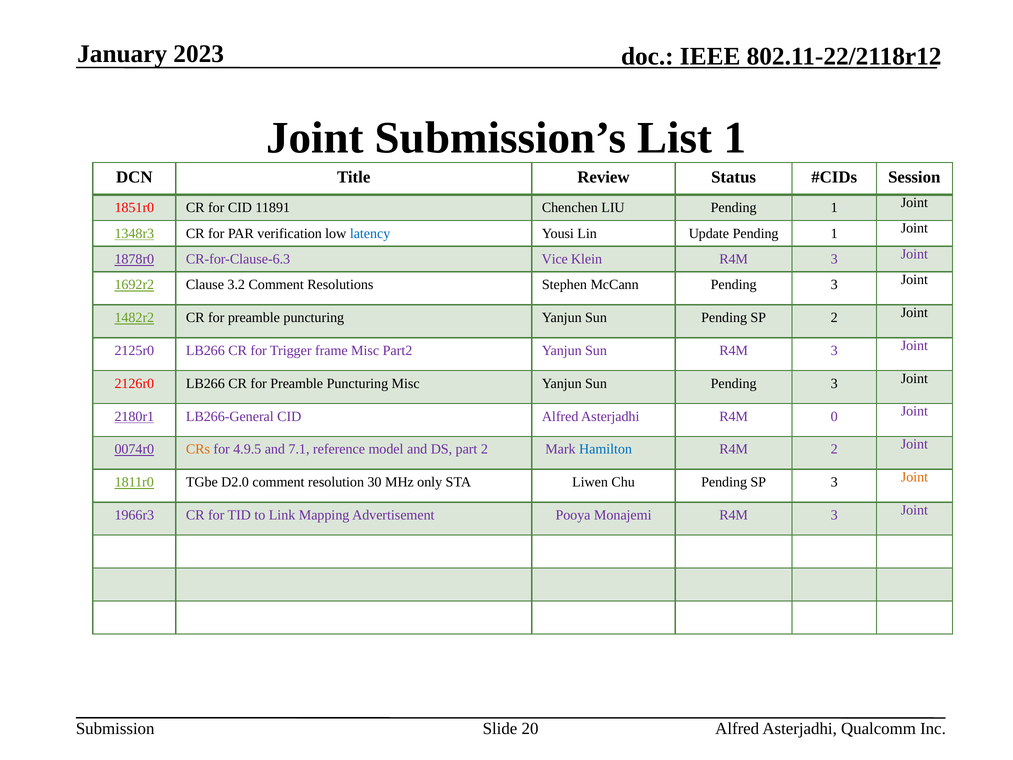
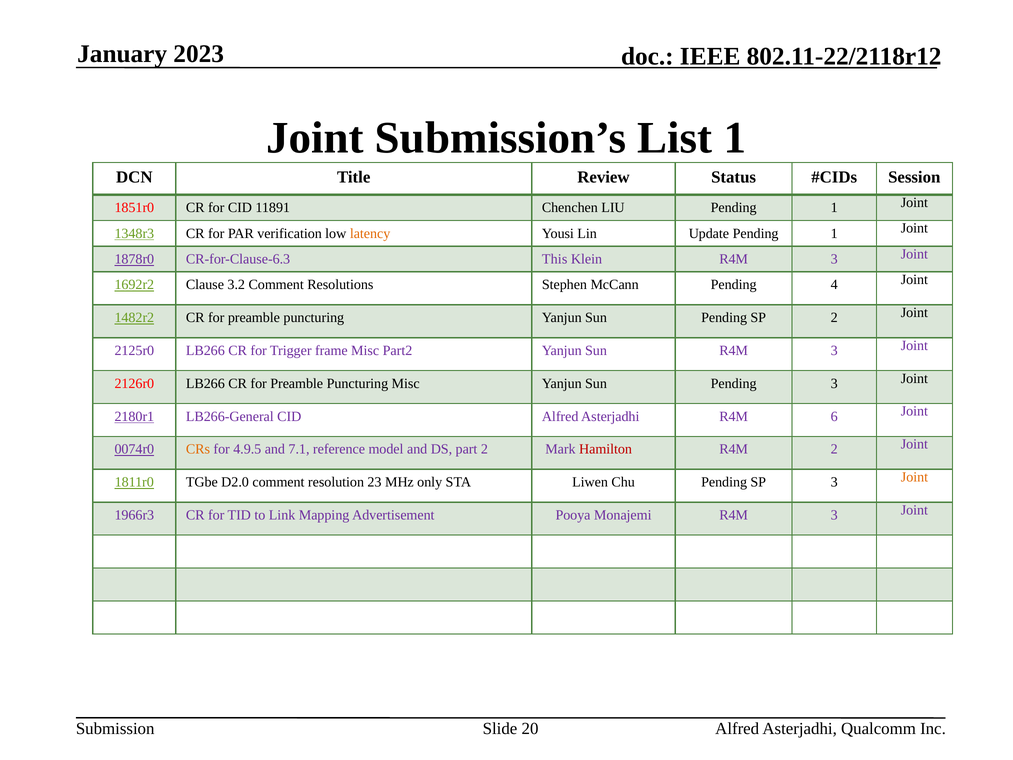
latency colour: blue -> orange
Vice: Vice -> This
McCann Pending 3: 3 -> 4
0: 0 -> 6
Hamilton colour: blue -> red
30: 30 -> 23
